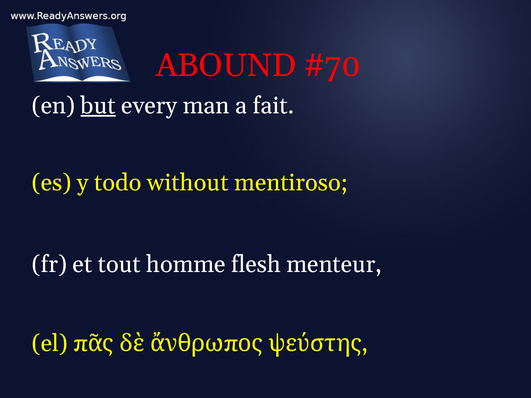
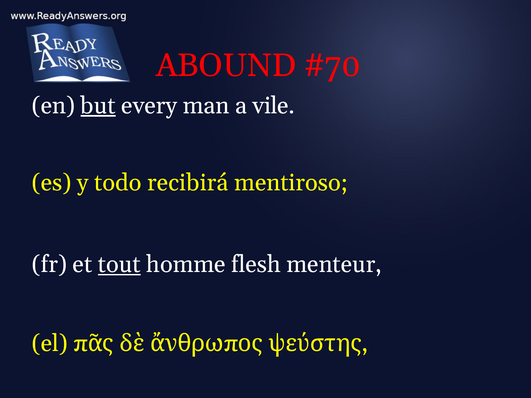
fait: fait -> vile
without: without -> recibirá
tout underline: none -> present
